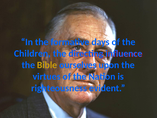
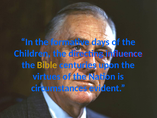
ourselves: ourselves -> centuries
righteousness: righteousness -> circumstances
